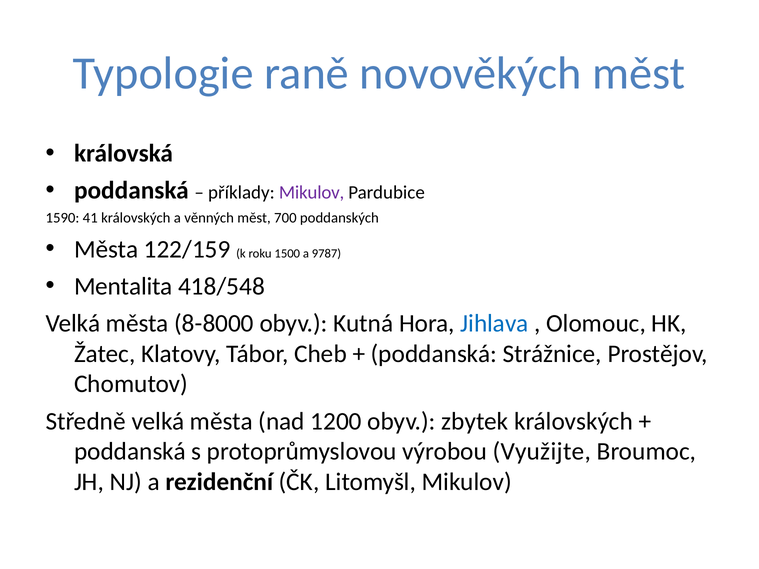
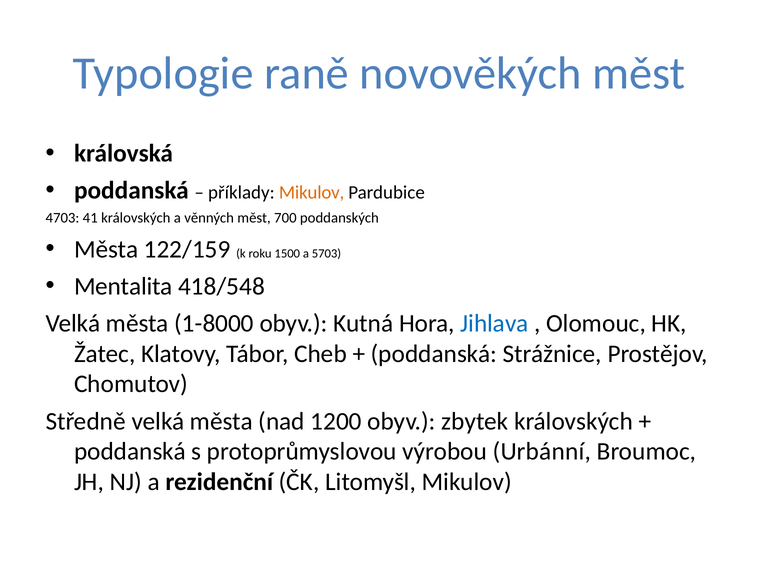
Mikulov at (312, 193) colour: purple -> orange
1590: 1590 -> 4703
9787: 9787 -> 5703
8-8000: 8-8000 -> 1-8000
Využijte: Využijte -> Urbánní
